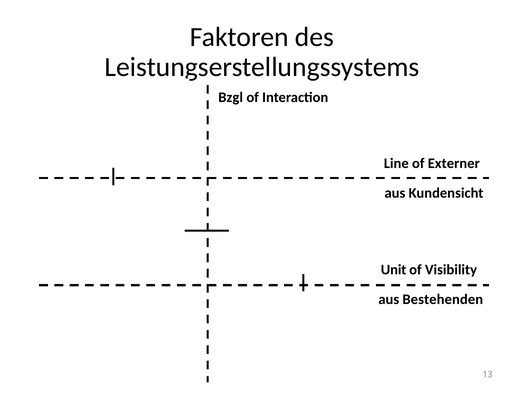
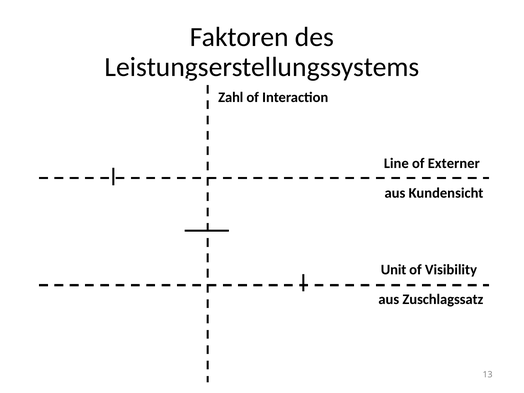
Bzgl: Bzgl -> Zahl
Bestehenden: Bestehenden -> Zuschlagssatz
